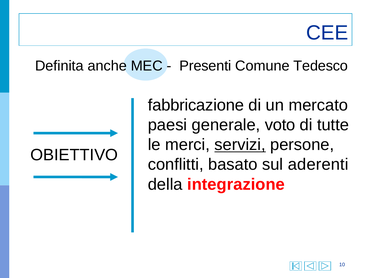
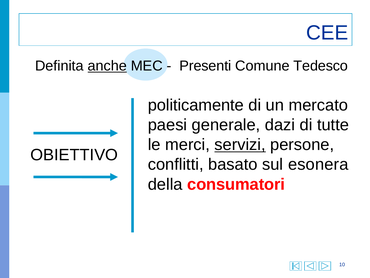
anche underline: none -> present
fabbricazione: fabbricazione -> politicamente
voto: voto -> dazi
aderenti: aderenti -> esonera
integrazione: integrazione -> consumatori
